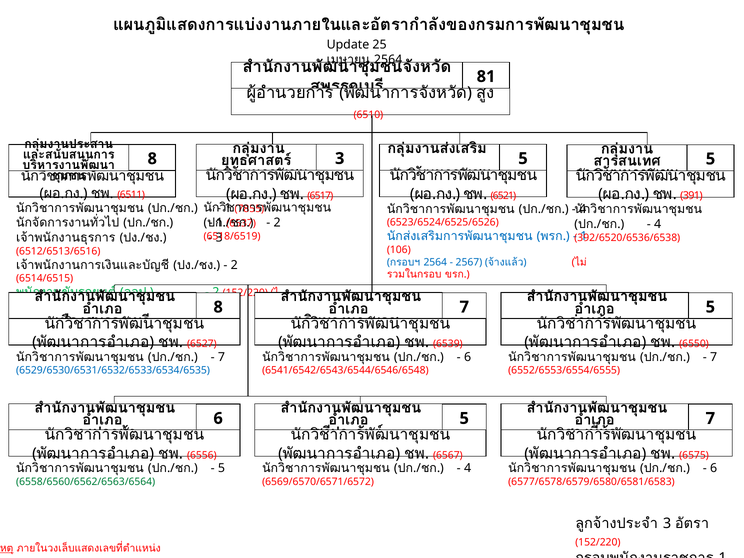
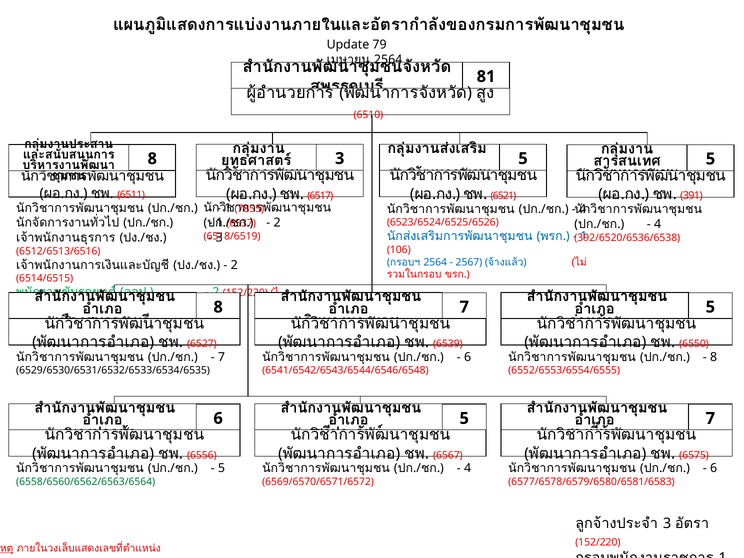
25: 25 -> 79
7 at (714, 357): 7 -> 8
6529/6530/6531/6532/6533/6534/6535 colour: blue -> black
